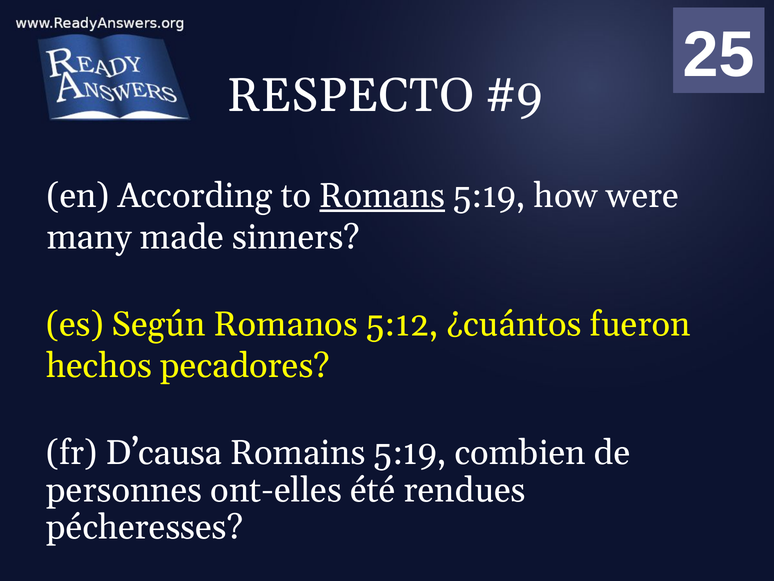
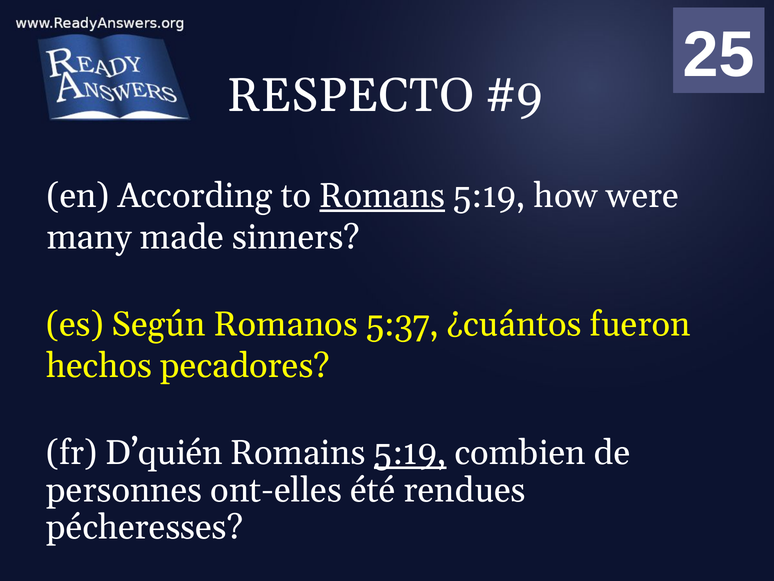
5:12: 5:12 -> 5:37
D’causa: D’causa -> D’quién
5:19 at (410, 453) underline: none -> present
